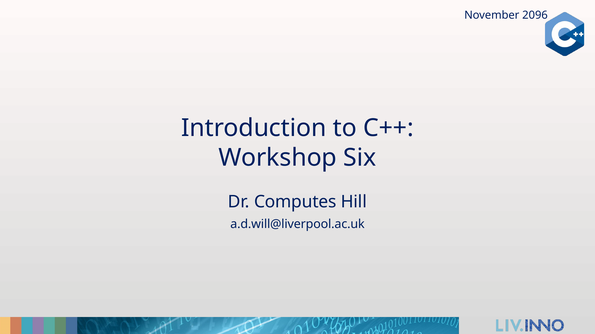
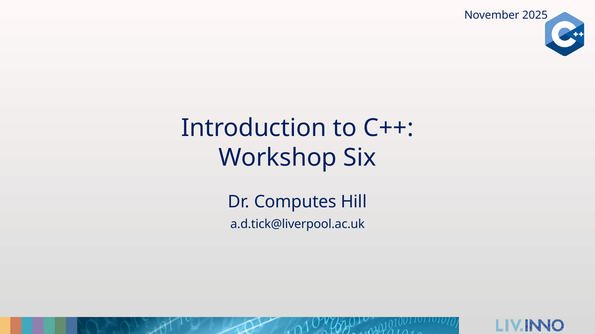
2096: 2096 -> 2025
a.d.will@liverpool.ac.uk: a.d.will@liverpool.ac.uk -> a.d.tick@liverpool.ac.uk
